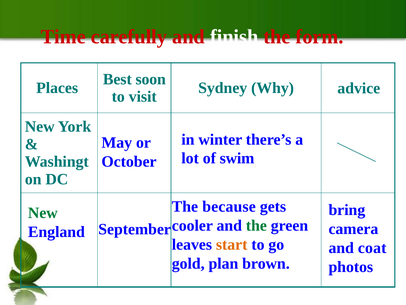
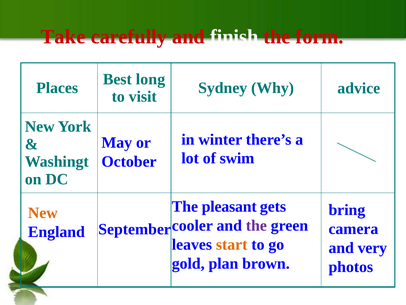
Time: Time -> Take
soon: soon -> long
because: because -> pleasant
New at (43, 213) colour: green -> orange
the at (256, 225) colour: green -> purple
coat: coat -> very
